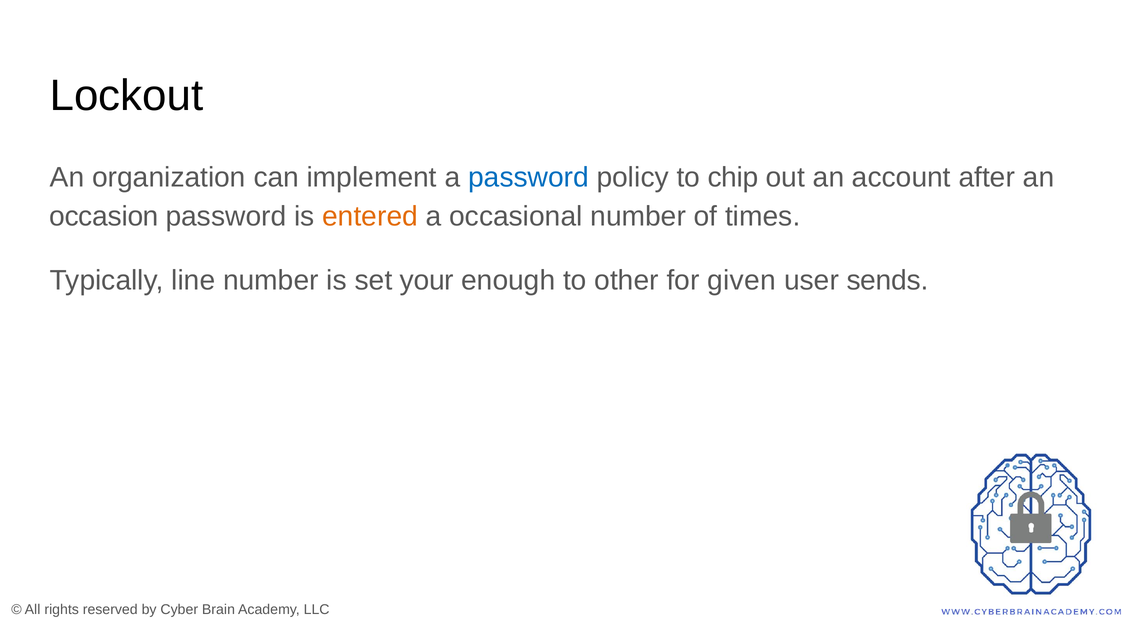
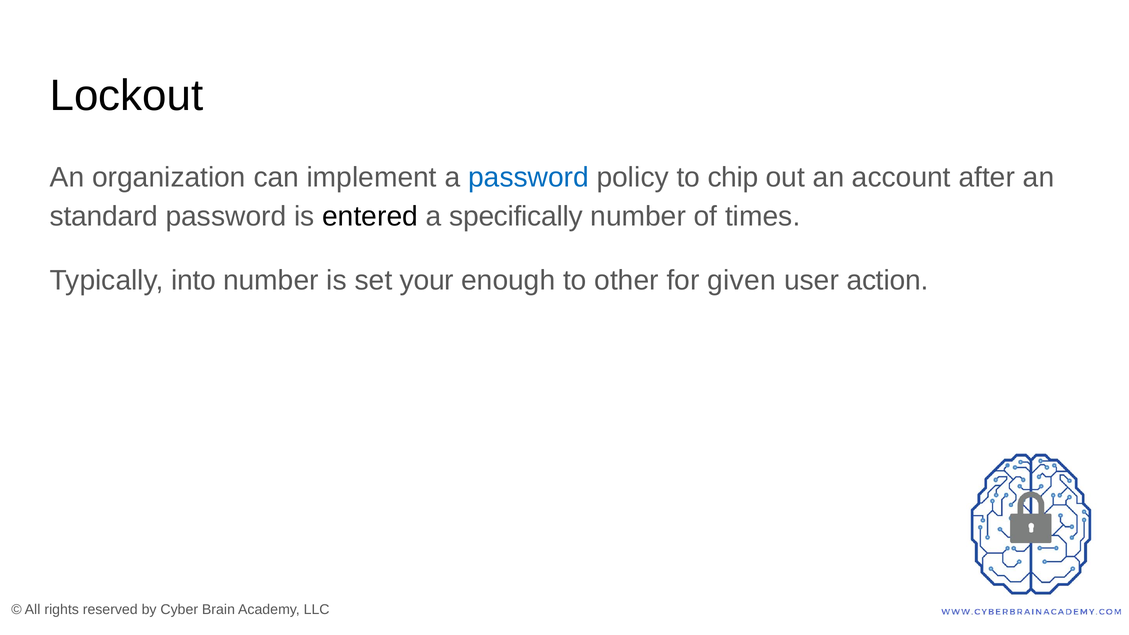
occasion: occasion -> standard
entered colour: orange -> black
occasional: occasional -> specifically
line: line -> into
sends: sends -> action
